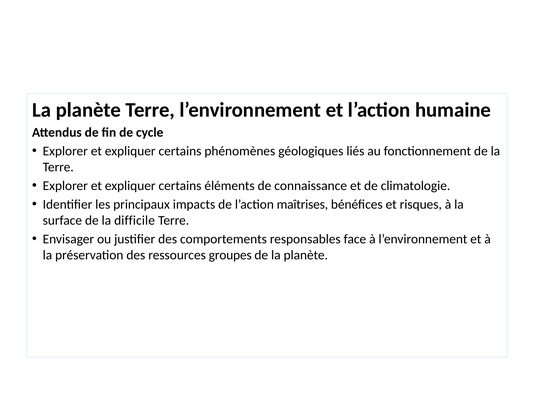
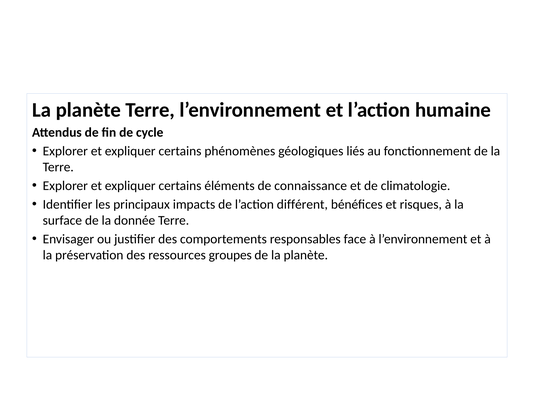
maîtrises: maîtrises -> différent
difficile: difficile -> donnée
